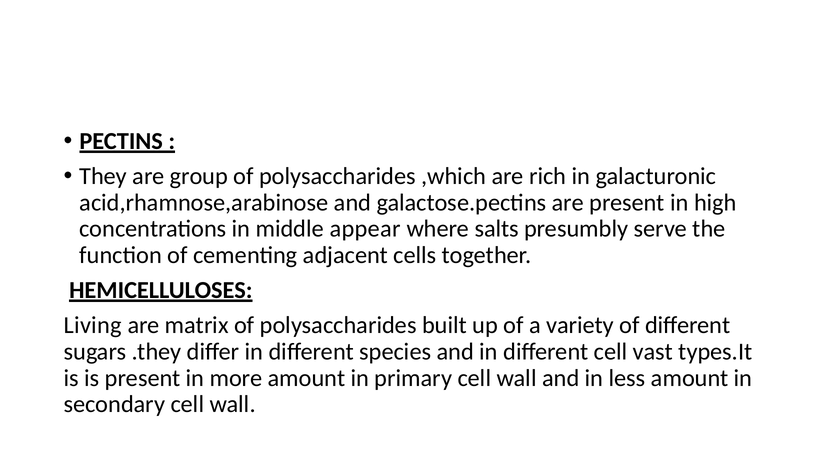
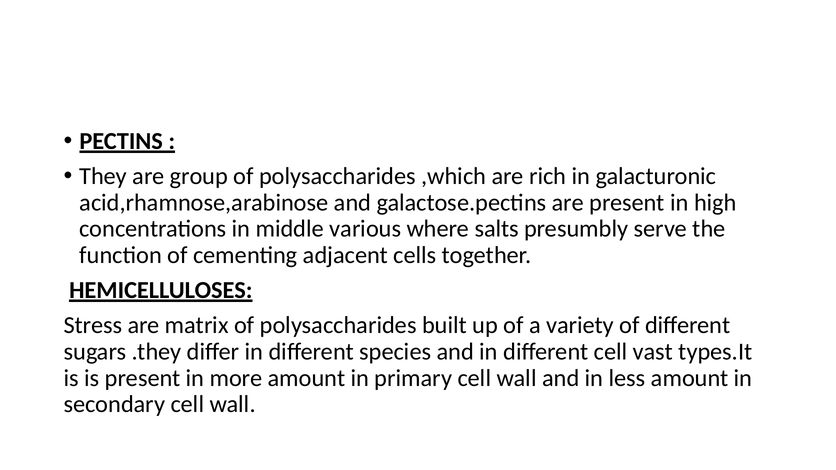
appear: appear -> various
Living: Living -> Stress
